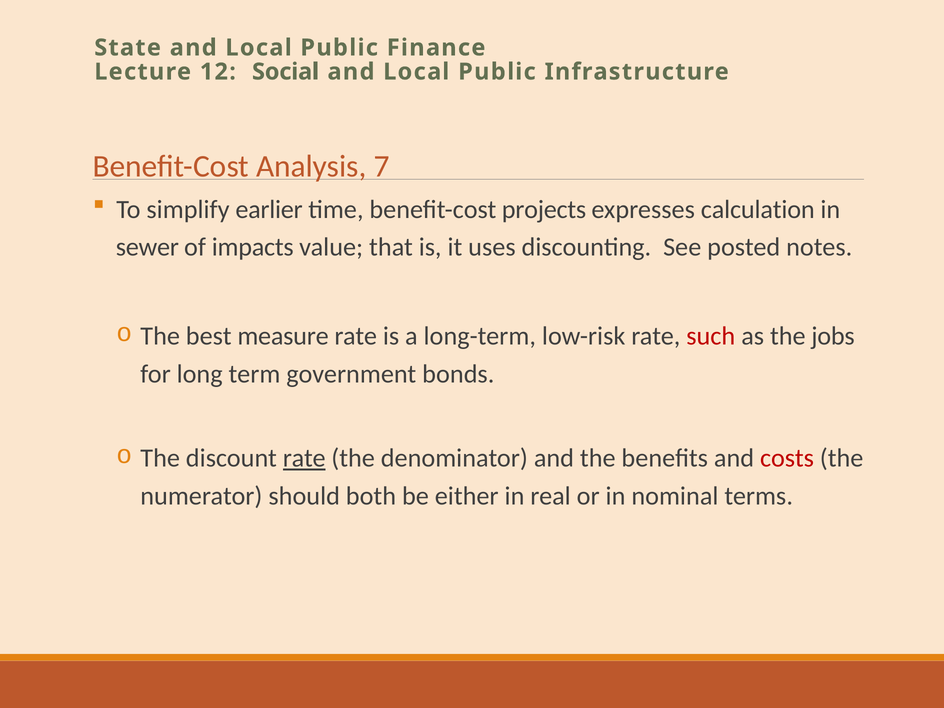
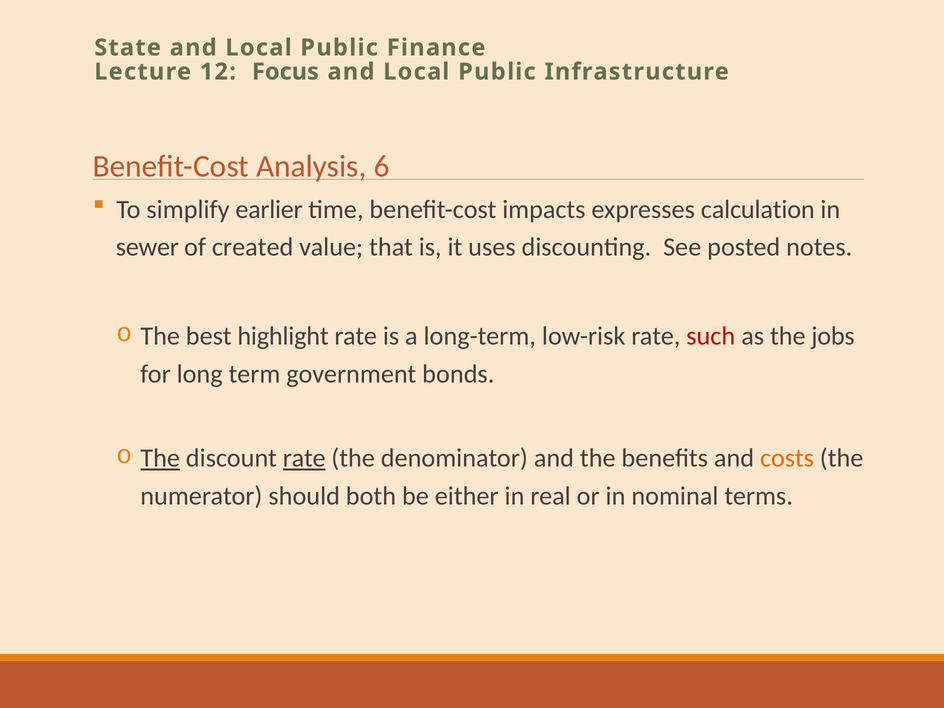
Social: Social -> Focus
7: 7 -> 6
projects: projects -> impacts
impacts: impacts -> created
measure: measure -> highlight
The at (160, 458) underline: none -> present
costs colour: red -> orange
